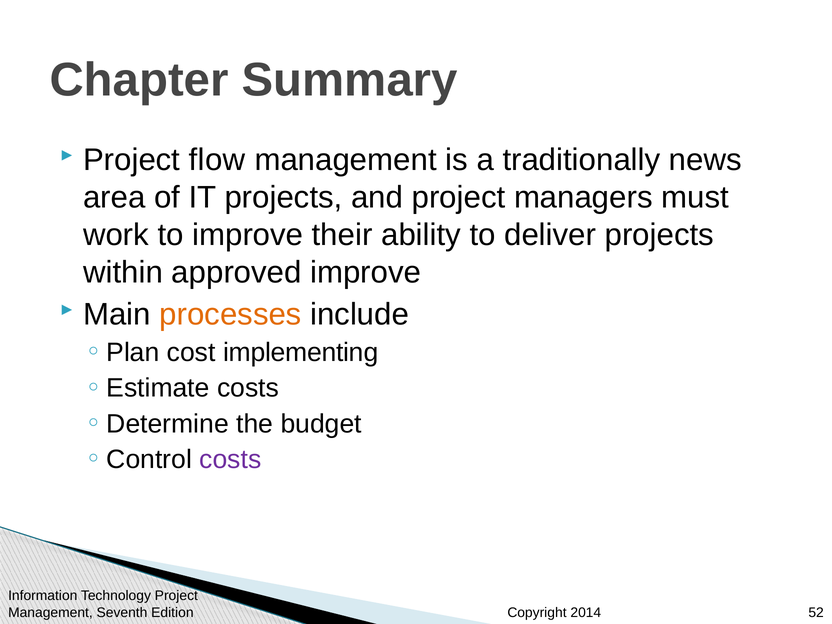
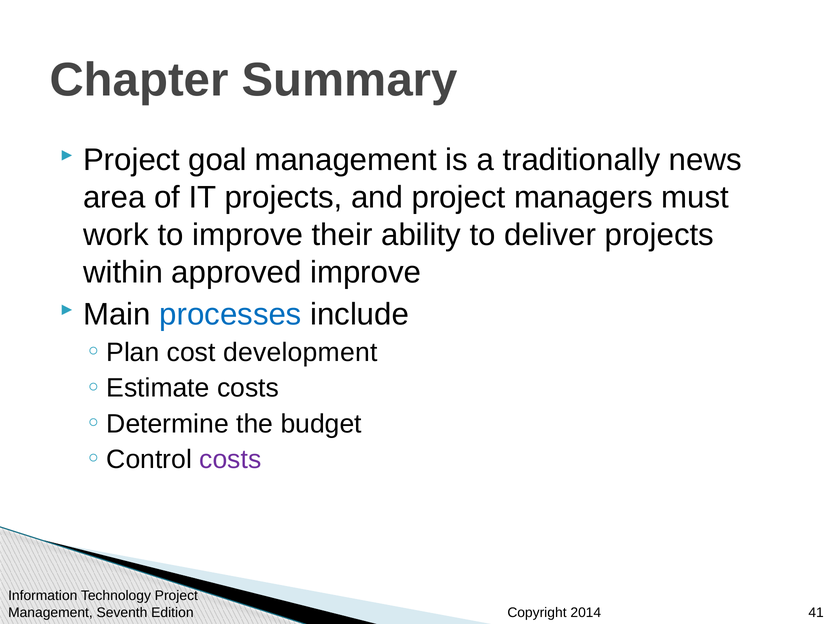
flow: flow -> goal
processes colour: orange -> blue
implementing: implementing -> development
52: 52 -> 41
